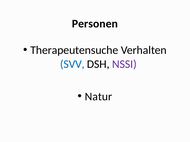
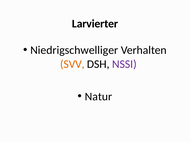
Personen: Personen -> Larvierter
Therapeutensuche: Therapeutensuche -> Niedrigschwelliger
SVV colour: blue -> orange
